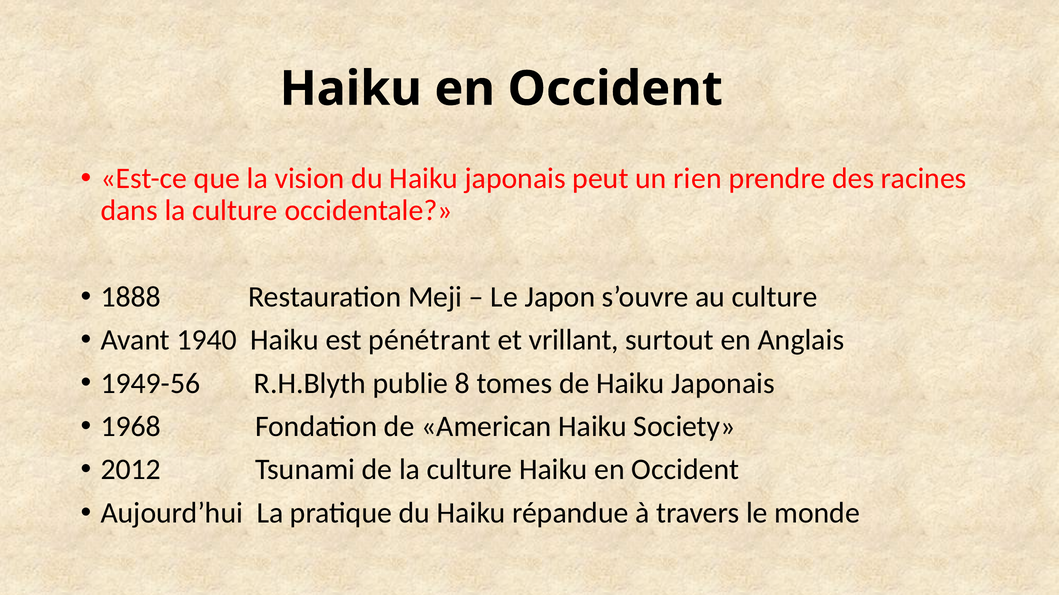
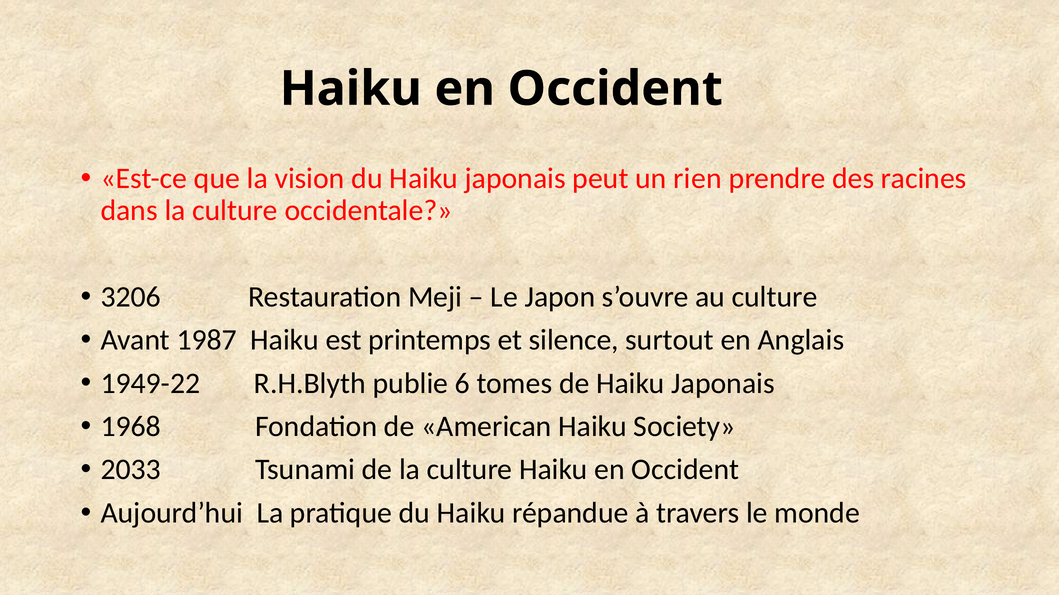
1888: 1888 -> 3206
1940: 1940 -> 1987
pénétrant: pénétrant -> printemps
vrillant: vrillant -> silence
1949-56: 1949-56 -> 1949-22
8: 8 -> 6
2012: 2012 -> 2033
